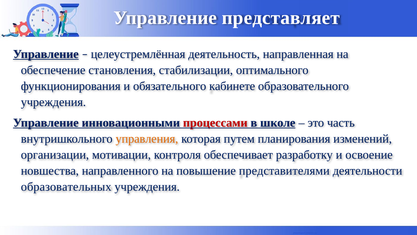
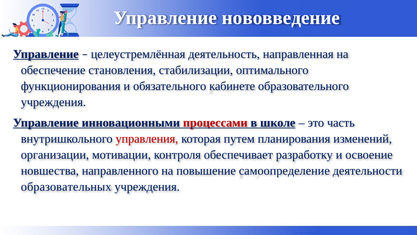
представляет: представляет -> нововведение
управления colour: orange -> red
представителями: представителями -> самоопределение
